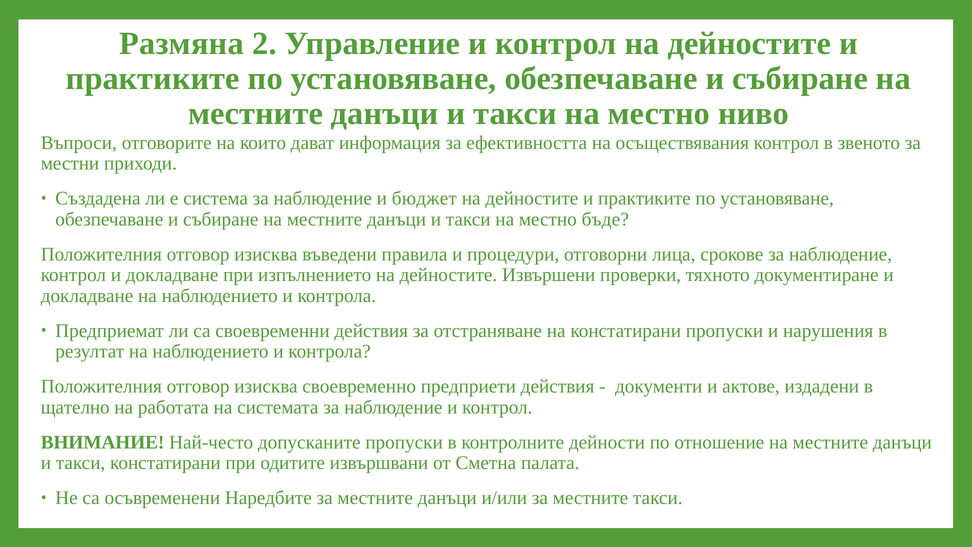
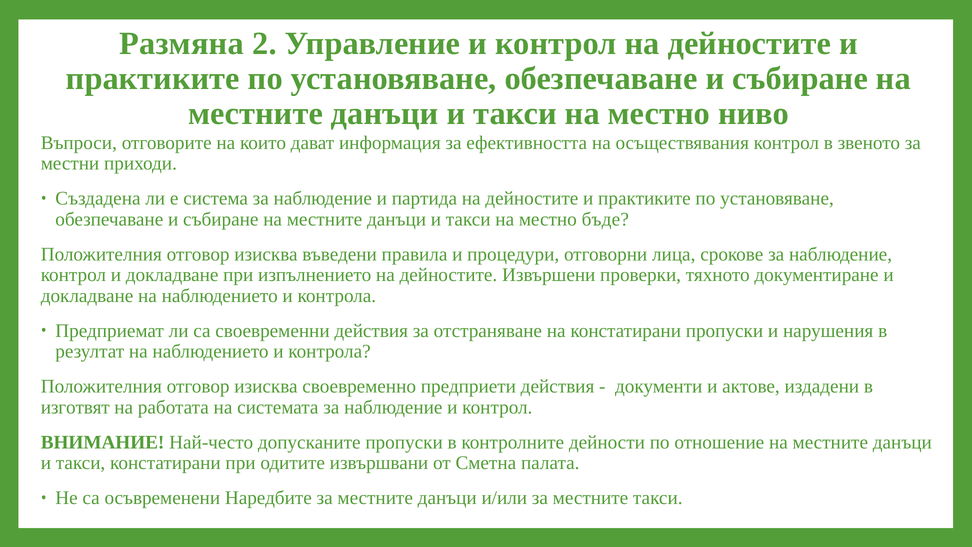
бюджет: бюджет -> партида
щателно: щателно -> изготвят
